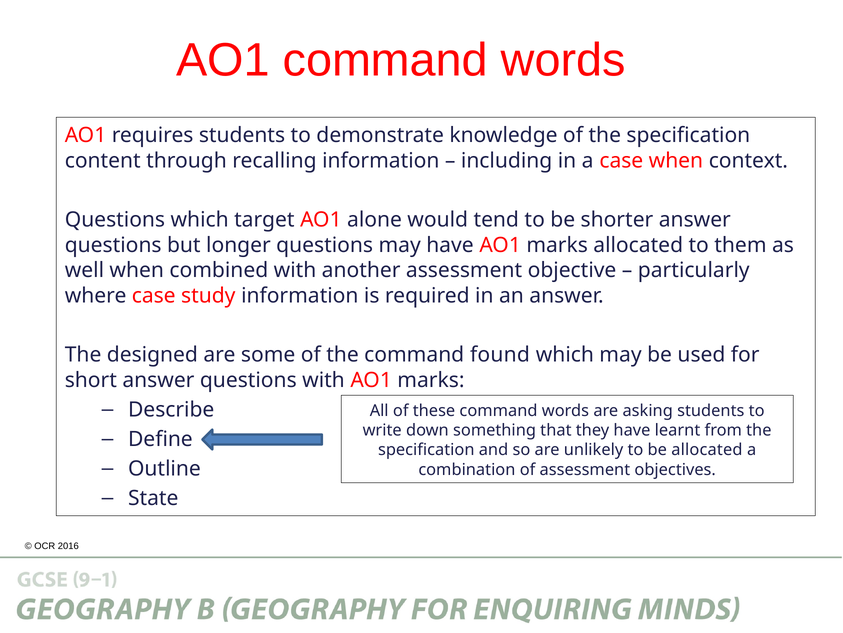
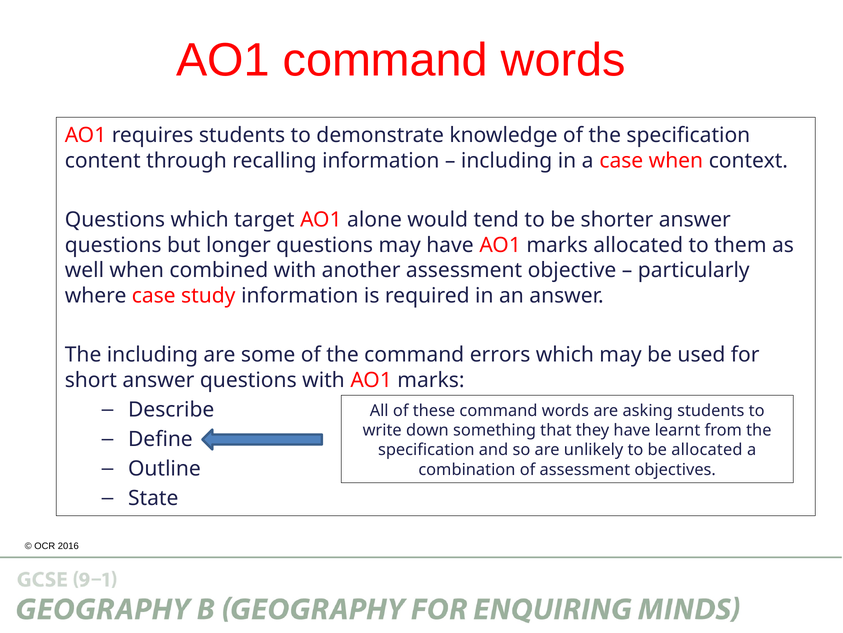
The designed: designed -> including
found: found -> errors
